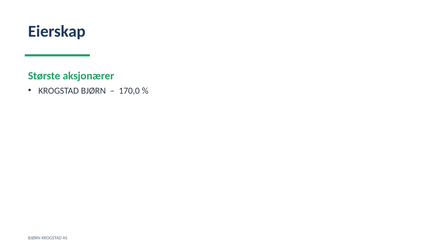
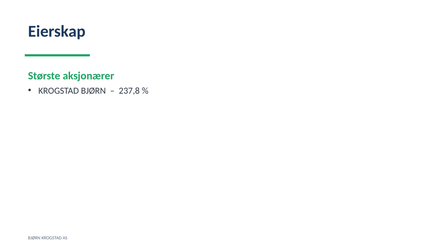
170,0: 170,0 -> 237,8
